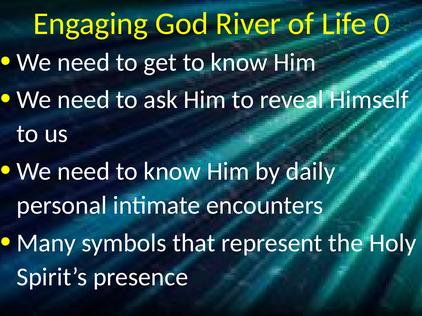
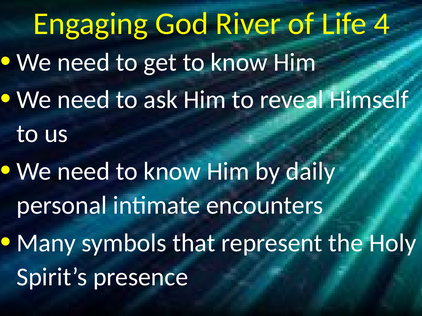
0: 0 -> 4
